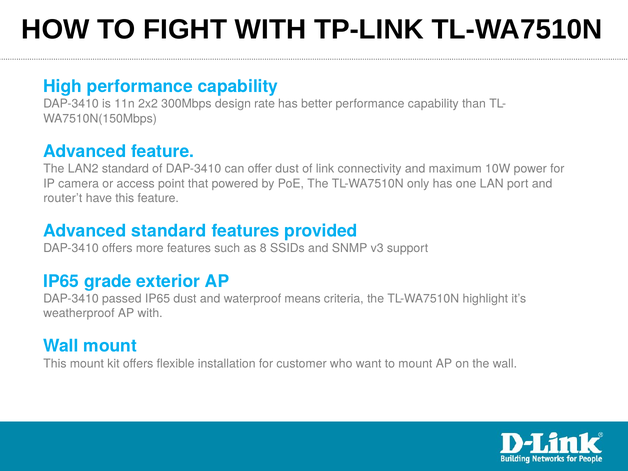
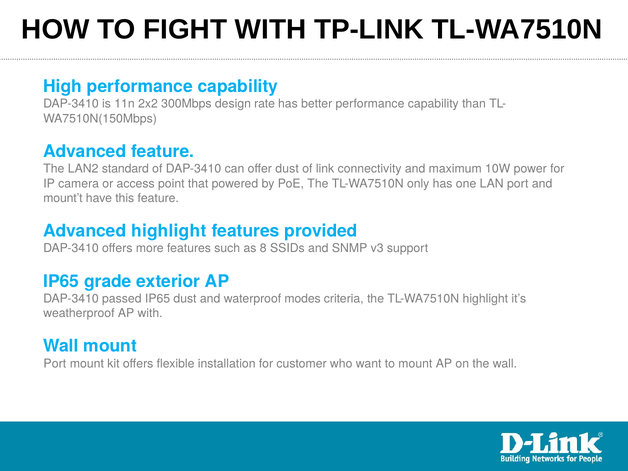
router’t: router’t -> mount’t
Advanced standard: standard -> highlight
means: means -> modes
This at (55, 364): This -> Port
